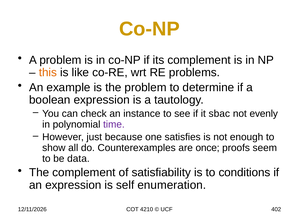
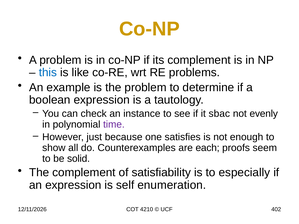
this colour: orange -> blue
once: once -> each
data: data -> solid
conditions: conditions -> especially
